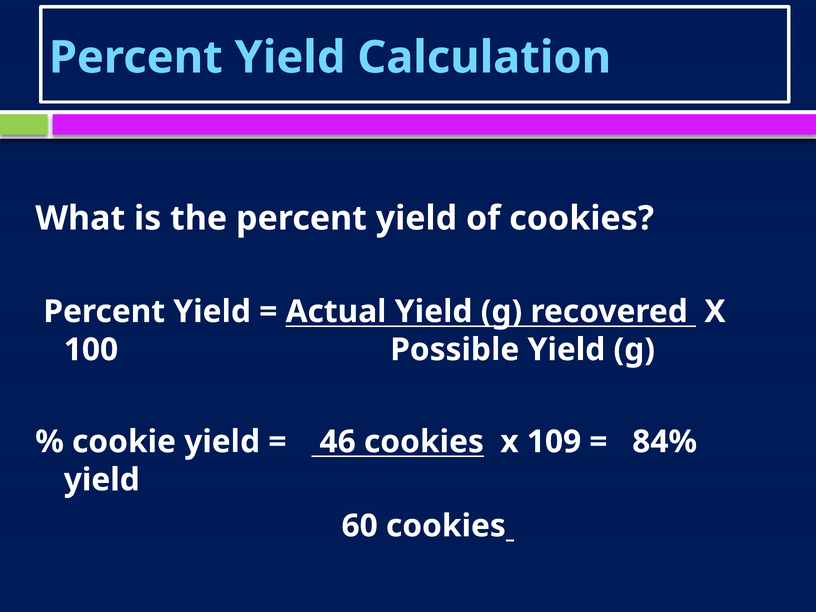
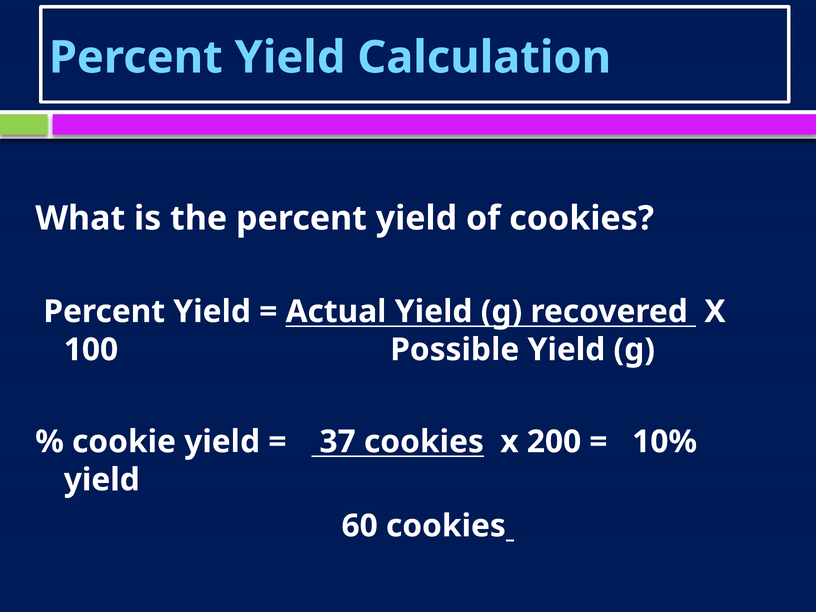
46: 46 -> 37
109: 109 -> 200
84%: 84% -> 10%
